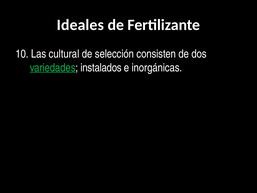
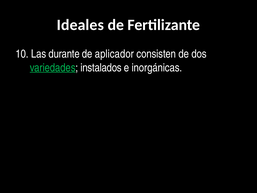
cultural: cultural -> durante
selección: selección -> aplicador
